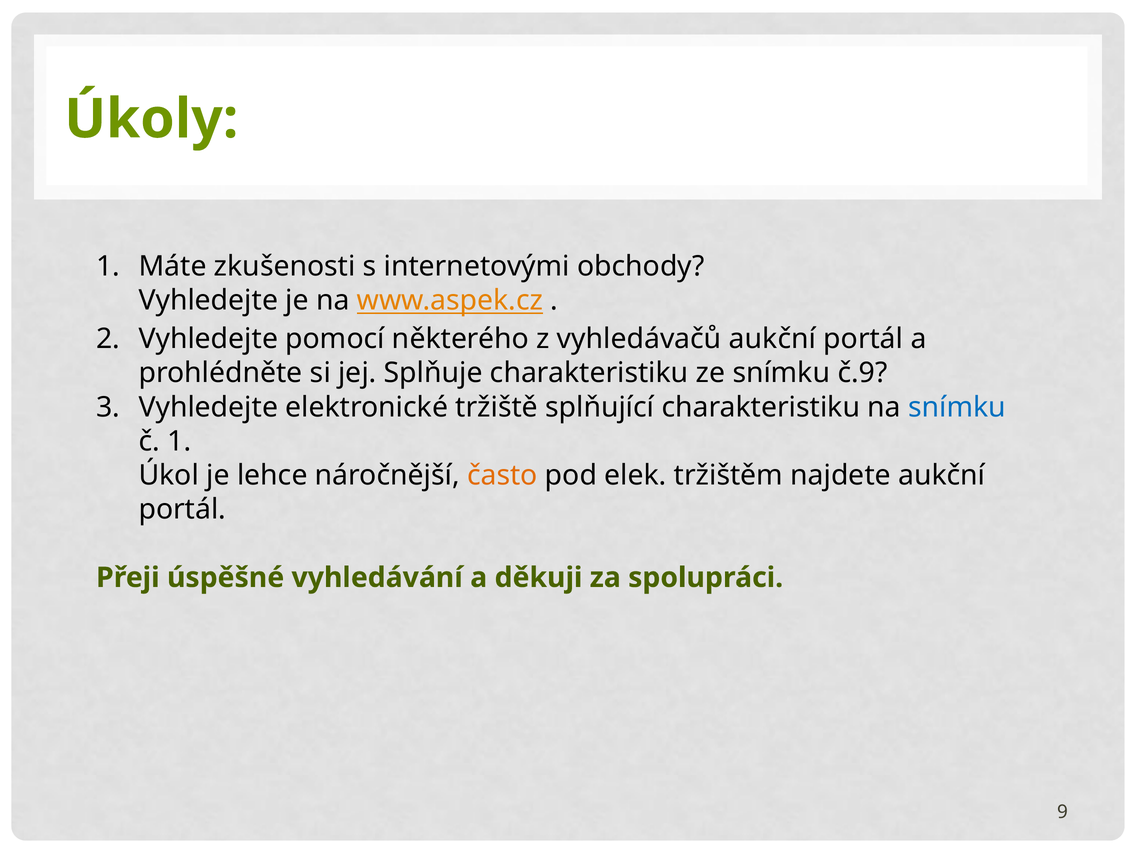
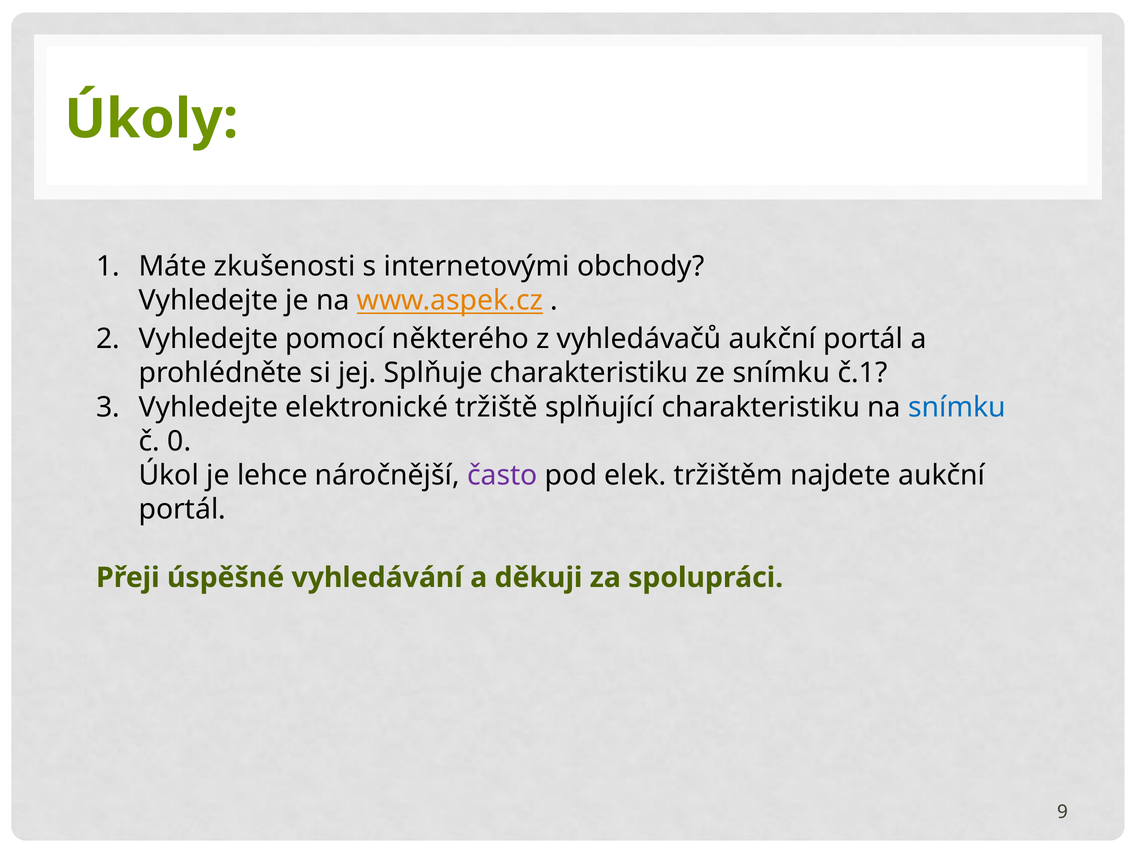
č.9: č.9 -> č.1
č 1: 1 -> 0
často colour: orange -> purple
